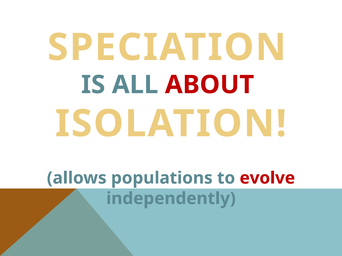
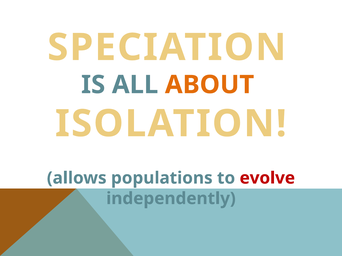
ABOUT colour: red -> orange
